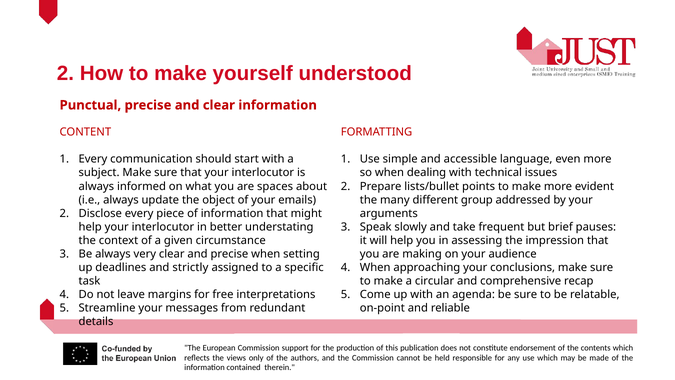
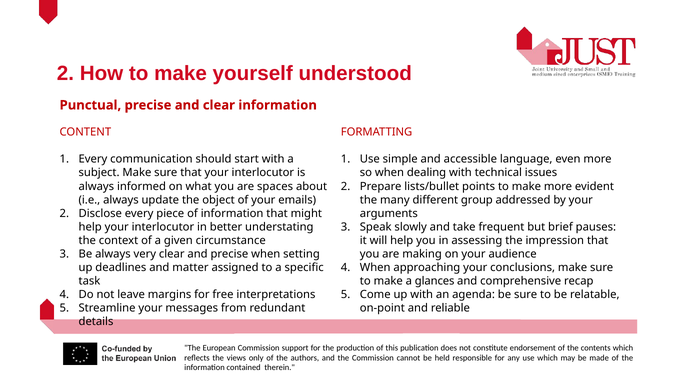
strictly: strictly -> matter
circular: circular -> glances
